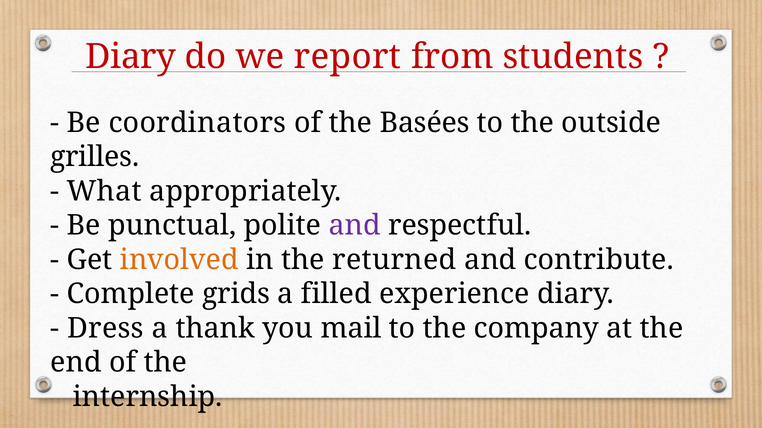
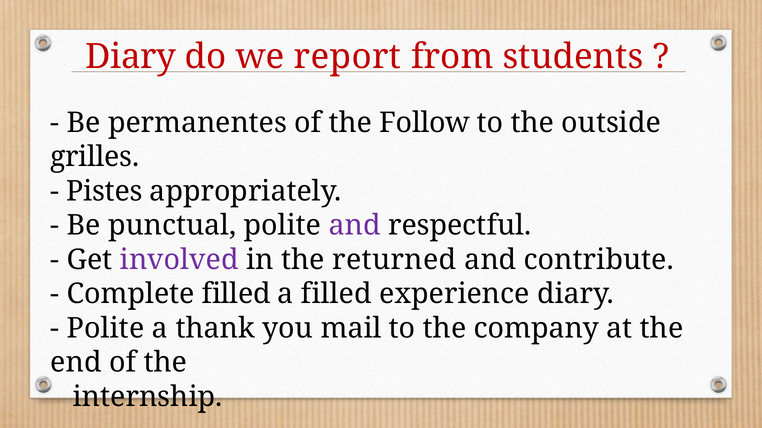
coordinators: coordinators -> permanentes
Basées: Basées -> Follow
What: What -> Pistes
involved colour: orange -> purple
Complete grids: grids -> filled
Dress at (106, 329): Dress -> Polite
